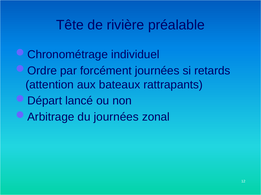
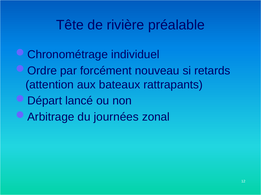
forcément journées: journées -> nouveau
